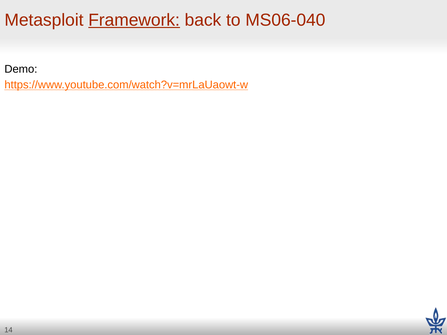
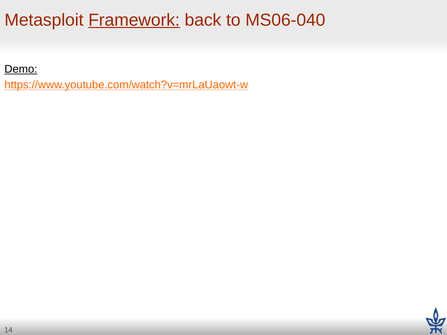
Demo underline: none -> present
